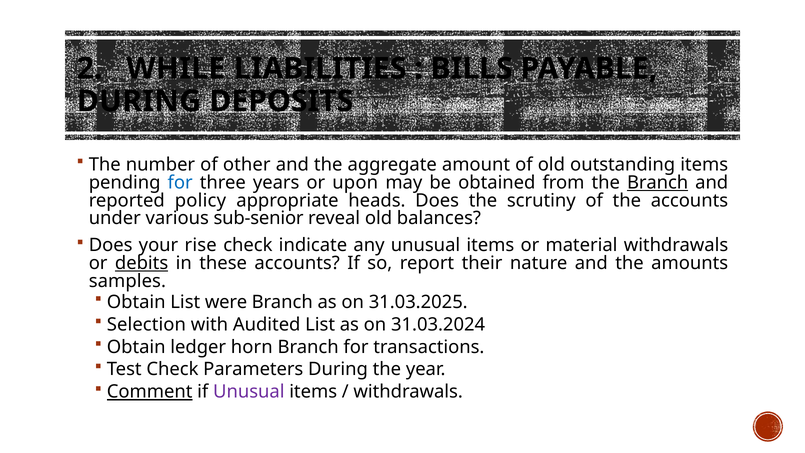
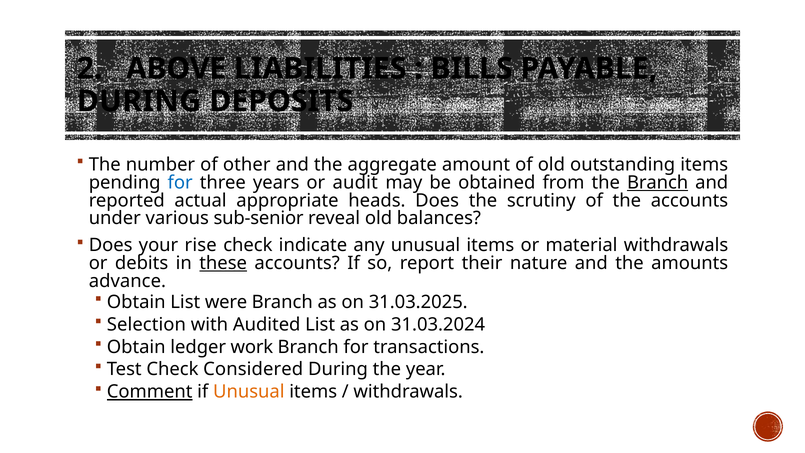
WHILE: WHILE -> ABOVE
upon: upon -> audit
policy: policy -> actual
debits underline: present -> none
these underline: none -> present
samples: samples -> advance
horn: horn -> work
Parameters: Parameters -> Considered
Unusual at (249, 392) colour: purple -> orange
